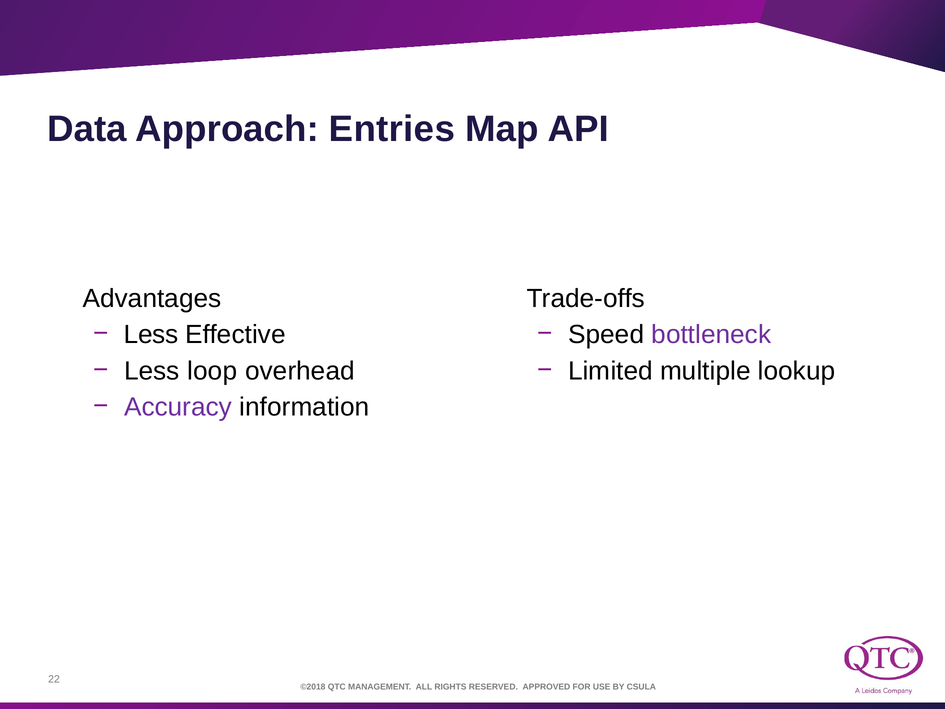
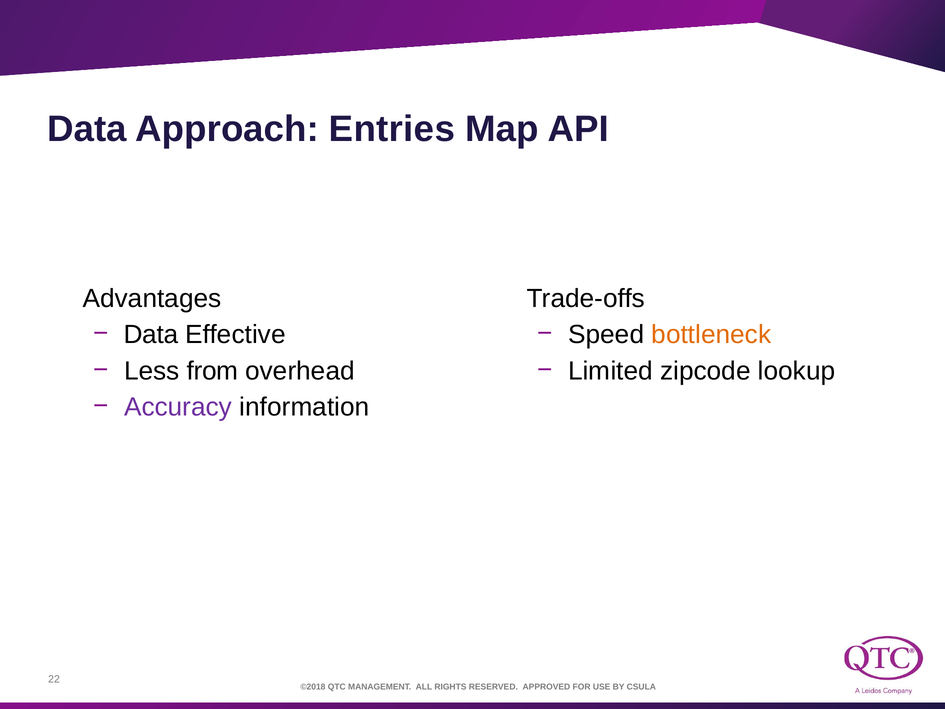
Less at (151, 335): Less -> Data
bottleneck colour: purple -> orange
loop: loop -> from
multiple: multiple -> zipcode
